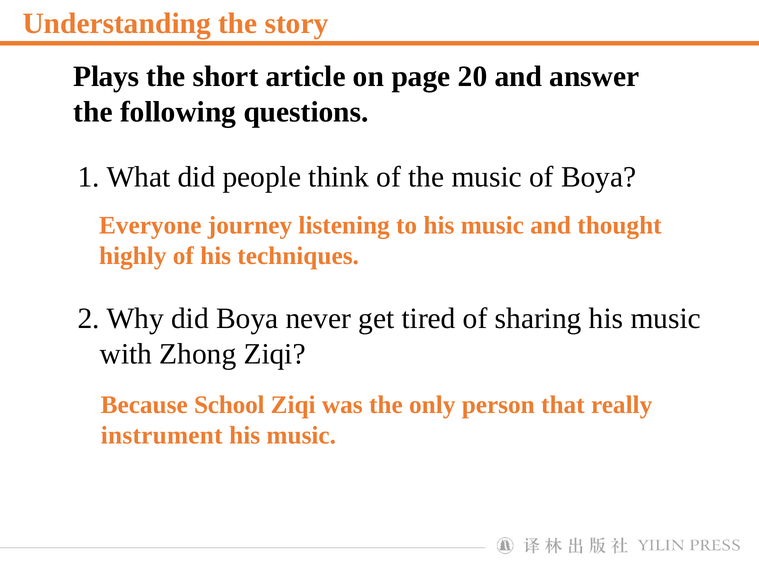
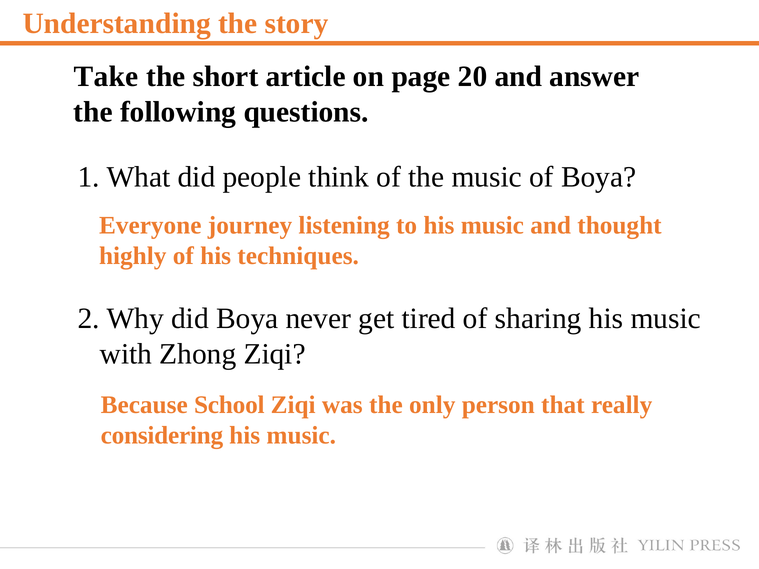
Plays: Plays -> Take
instrument: instrument -> considering
